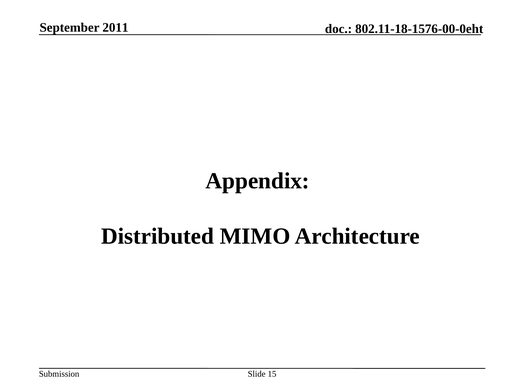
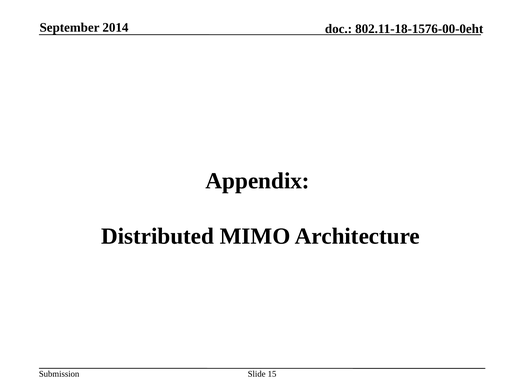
2011: 2011 -> 2014
